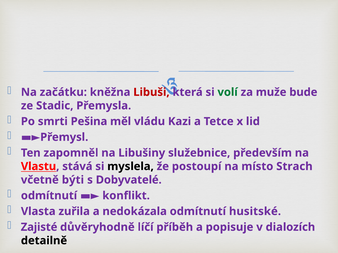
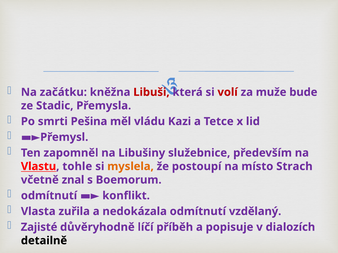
volí colour: green -> red
stává: stává -> tohle
myslela colour: black -> orange
býti: býti -> znal
Dobyvatelé: Dobyvatelé -> Boemorum
husitské: husitské -> vzdělaný
